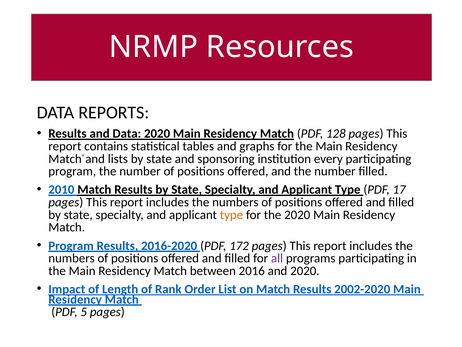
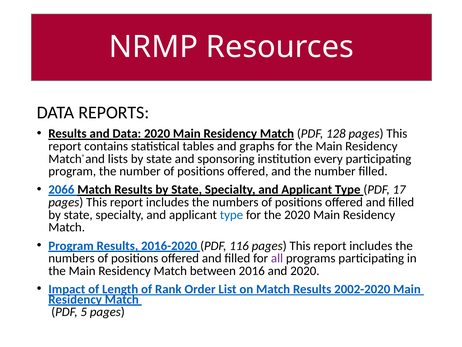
2010: 2010 -> 2066
type at (231, 214) colour: orange -> blue
172: 172 -> 116
